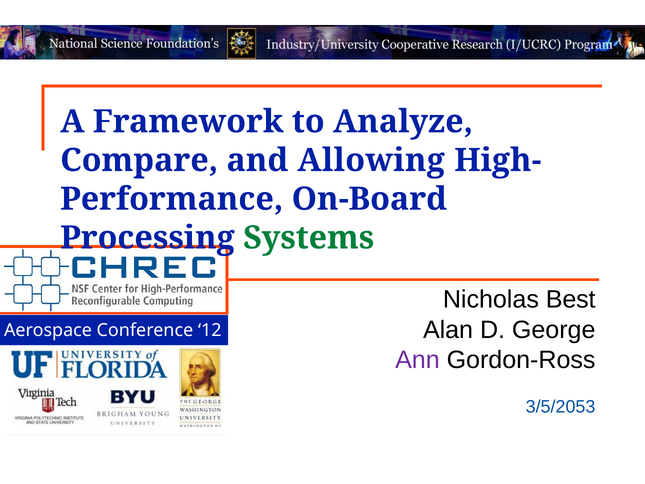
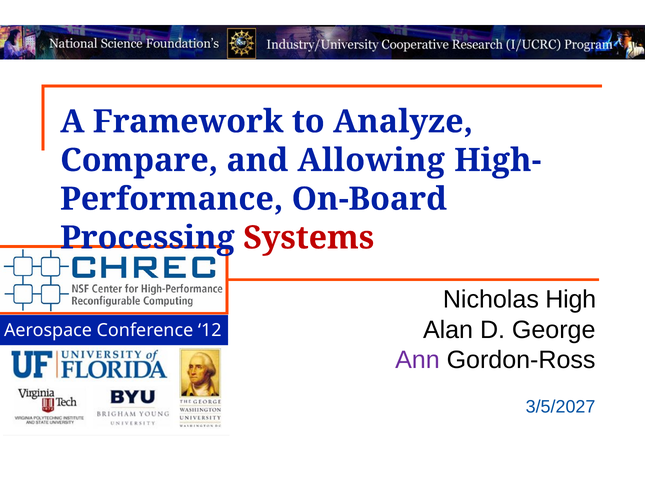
Systems colour: green -> red
Best: Best -> High
3/5/2053: 3/5/2053 -> 3/5/2027
